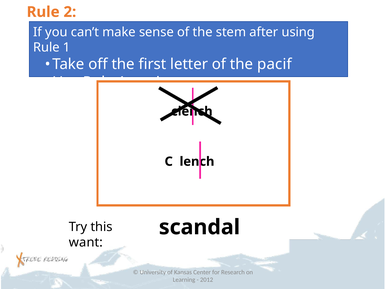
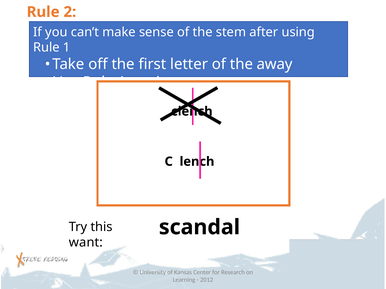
pacif: pacif -> away
